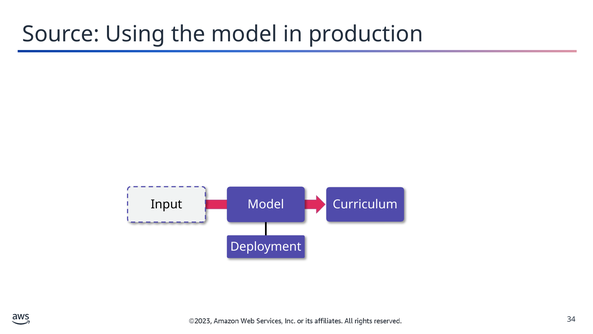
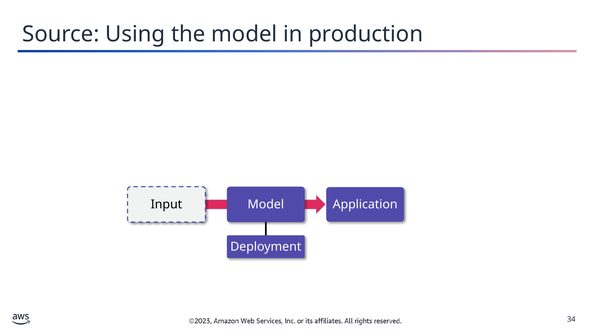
Curriculum: Curriculum -> Application
